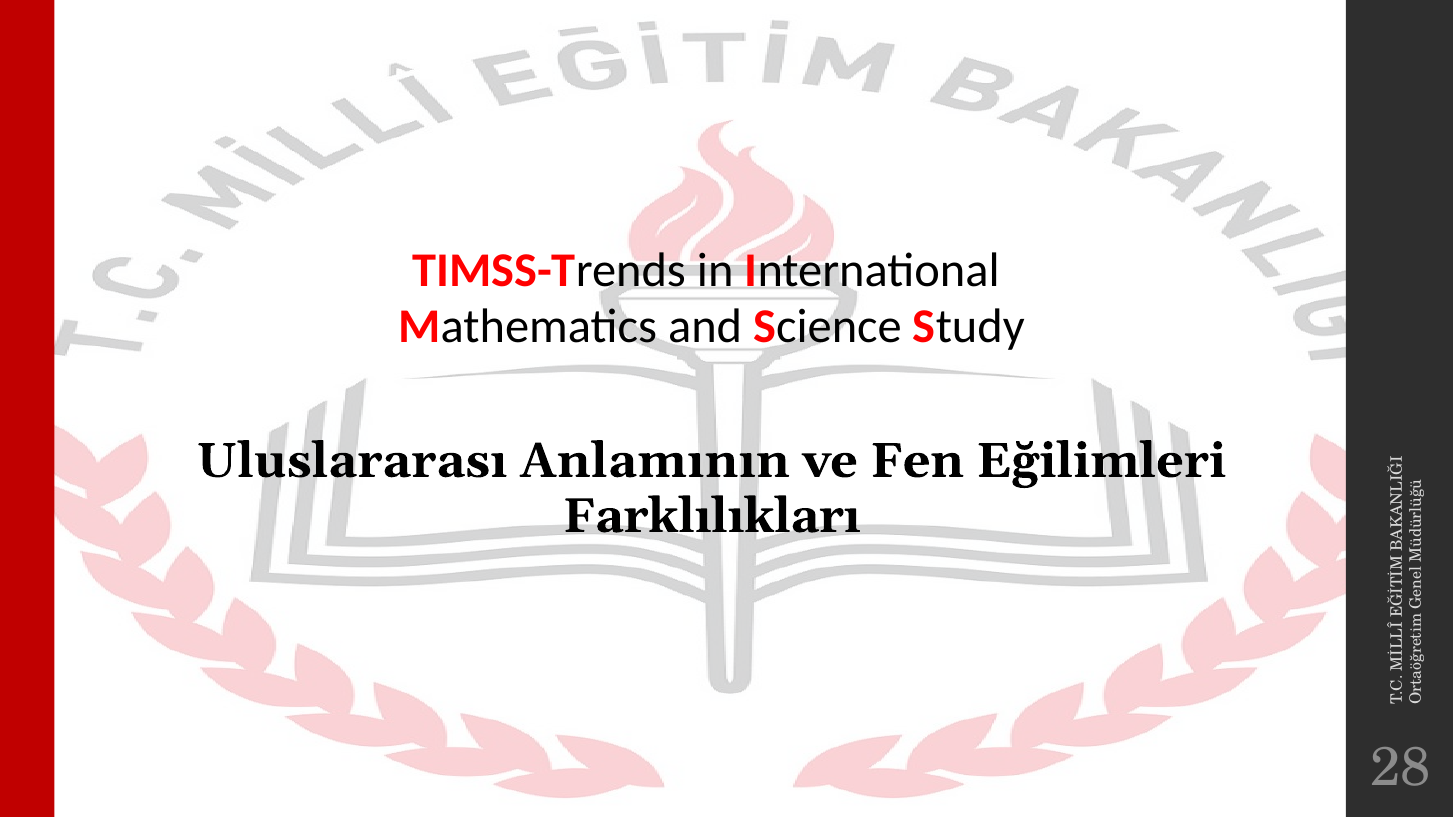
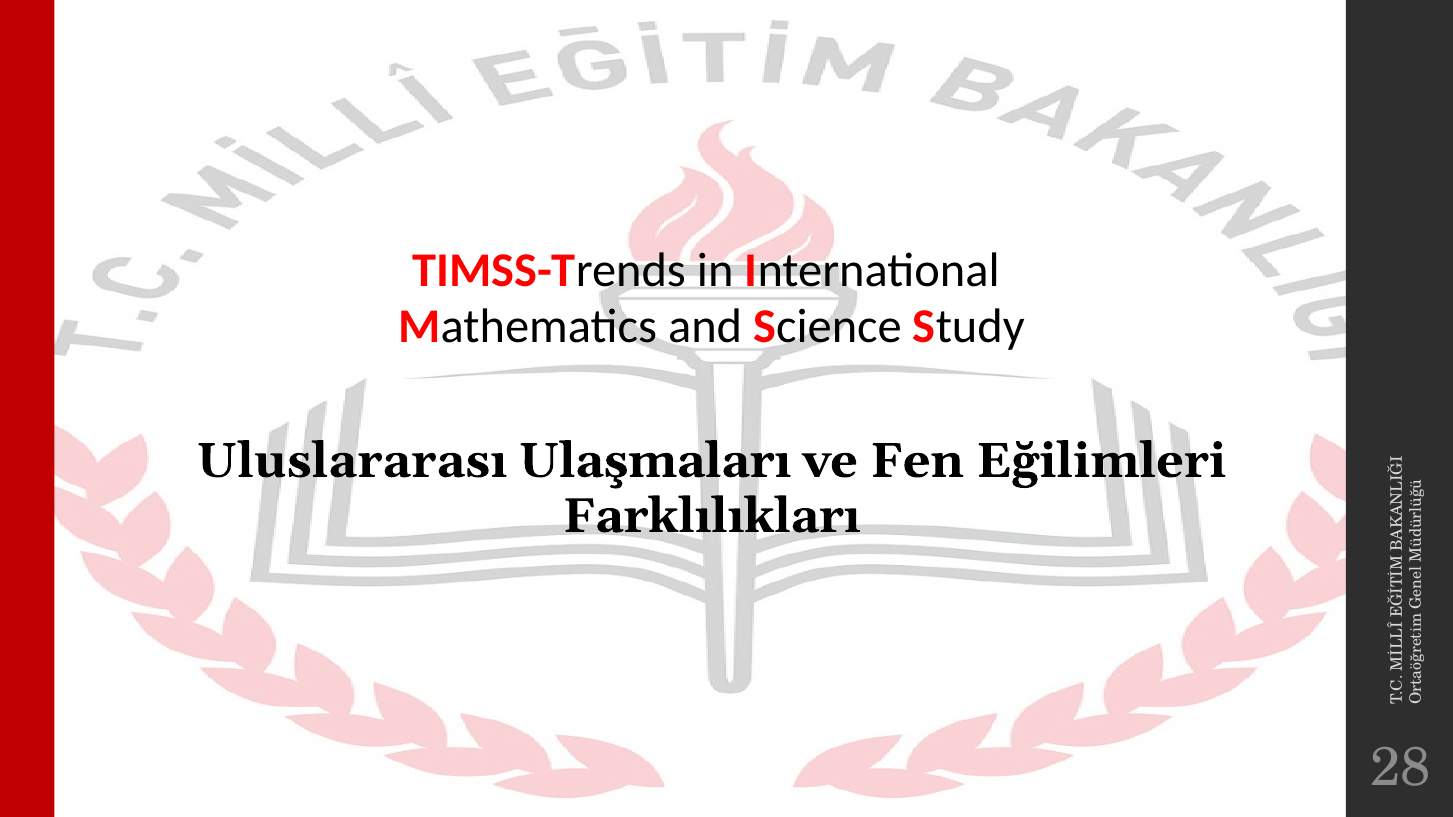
Anlamının: Anlamının -> Ulaşmaları
